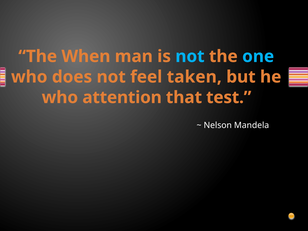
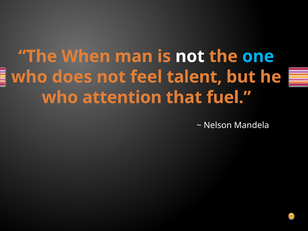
not at (190, 56) colour: light blue -> white
taken: taken -> talent
test: test -> fuel
